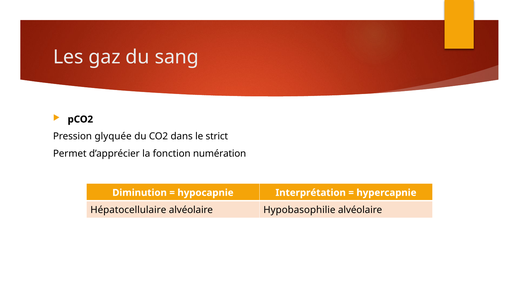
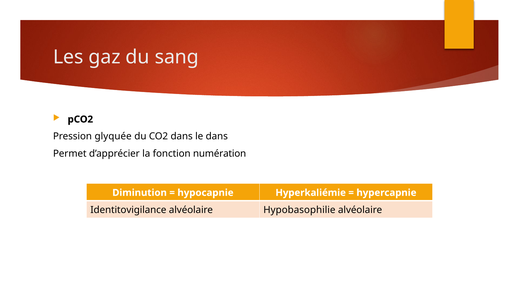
le strict: strict -> dans
Interprétation: Interprétation -> Hyperkaliémie
Hépatocellulaire: Hépatocellulaire -> Identitovigilance
